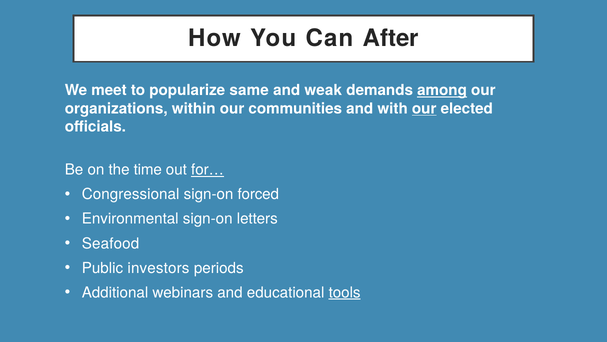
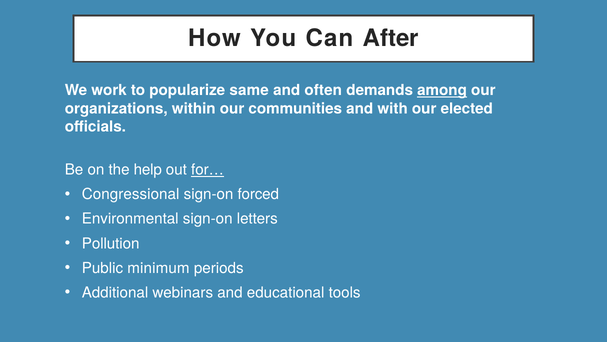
meet: meet -> work
weak: weak -> often
our at (424, 109) underline: present -> none
time: time -> help
Seafood: Seafood -> Pollution
investors: investors -> minimum
tools underline: present -> none
